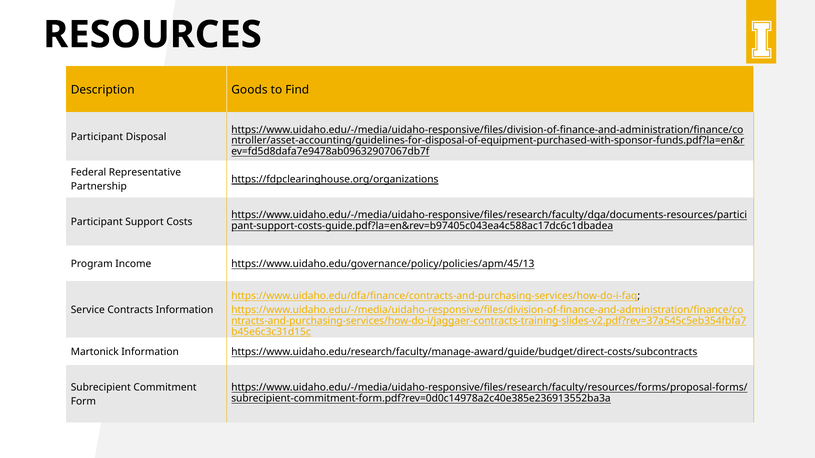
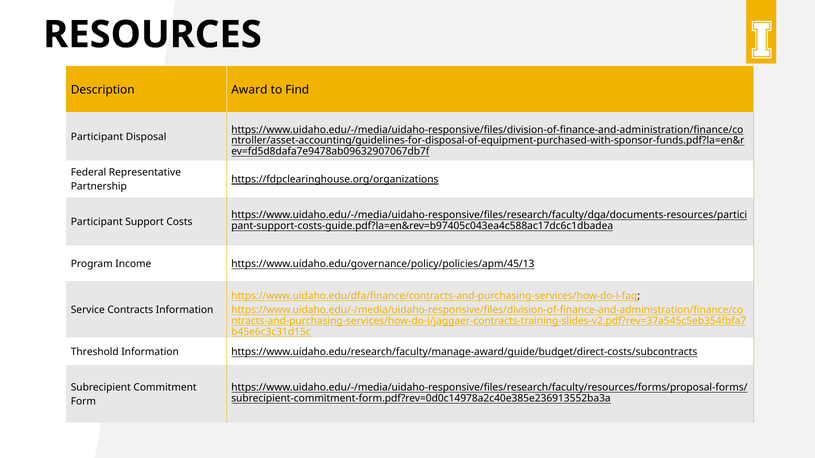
Goods: Goods -> Award
Martonick: Martonick -> Threshold
